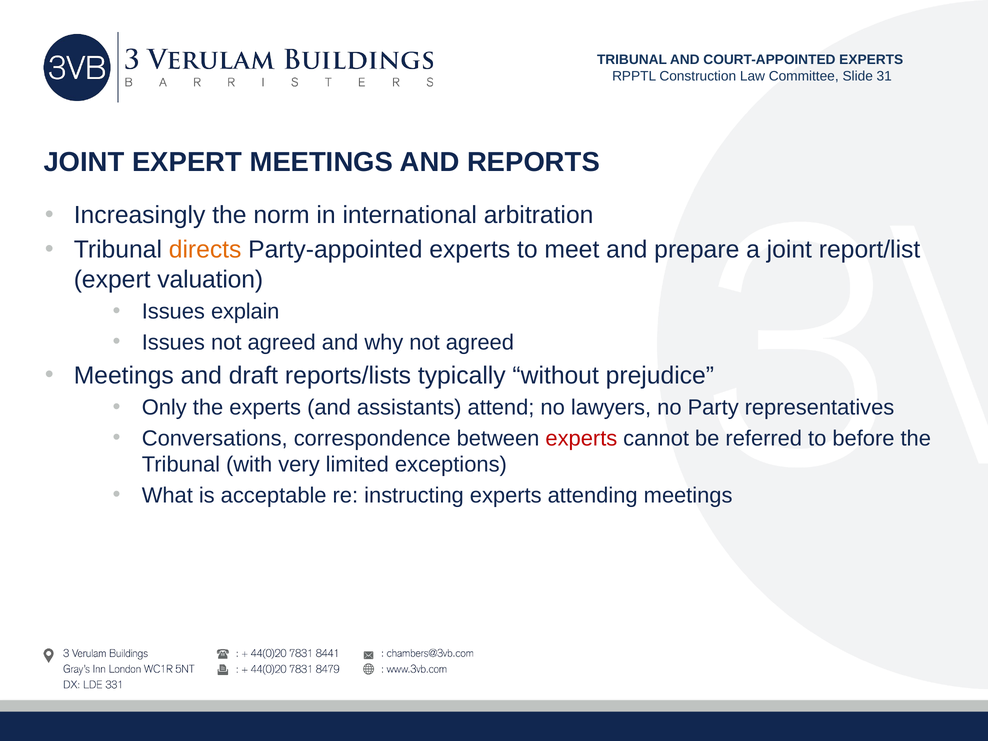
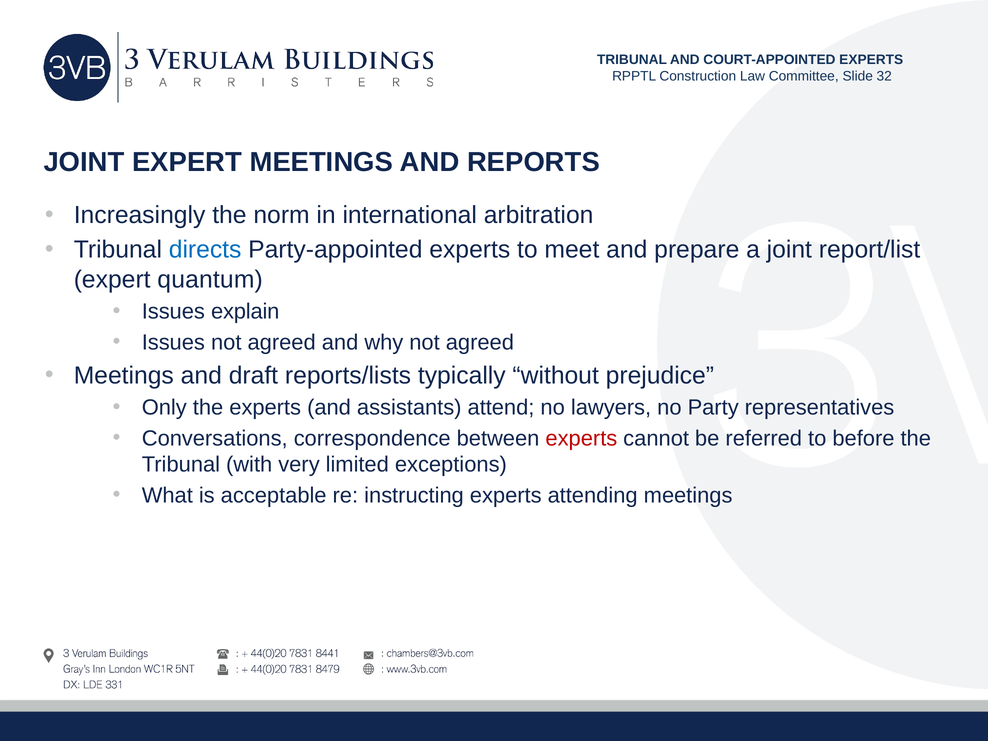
31: 31 -> 32
directs colour: orange -> blue
valuation: valuation -> quantum
